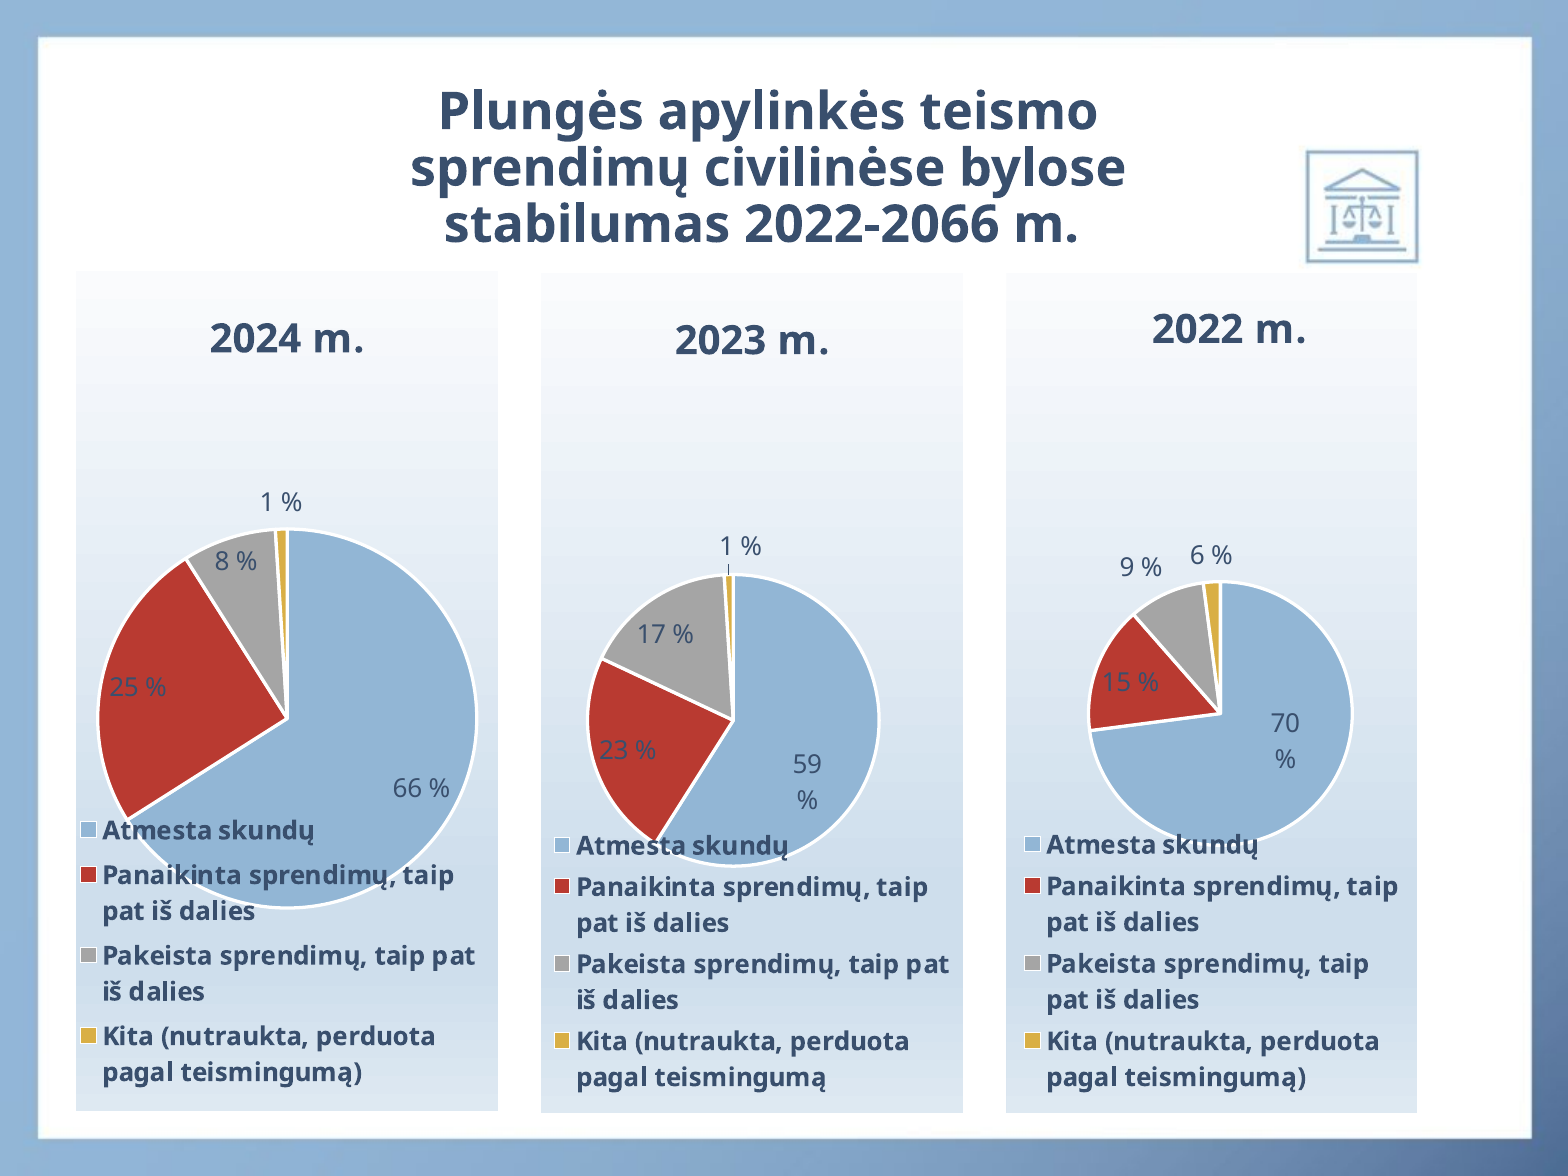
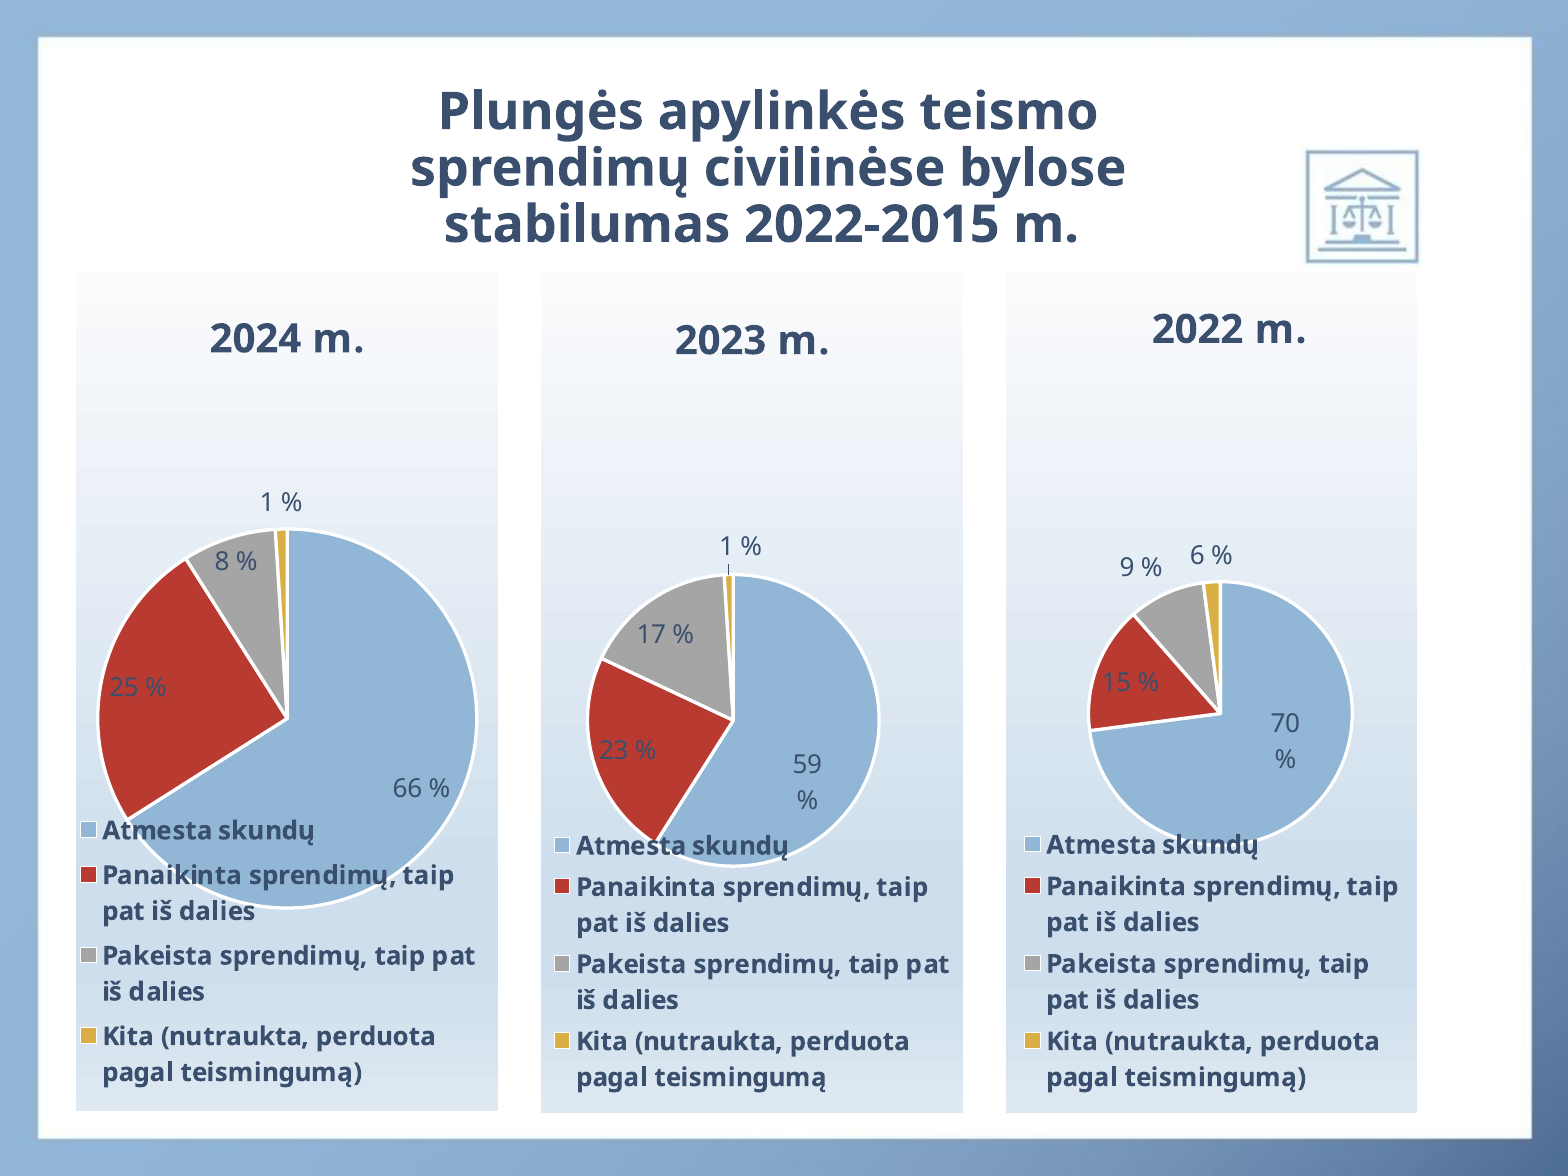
2022-2066: 2022-2066 -> 2022-2015
